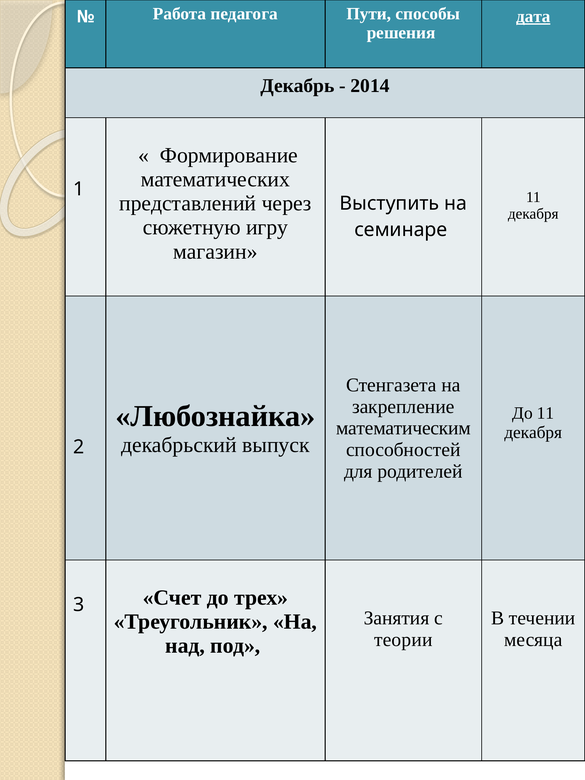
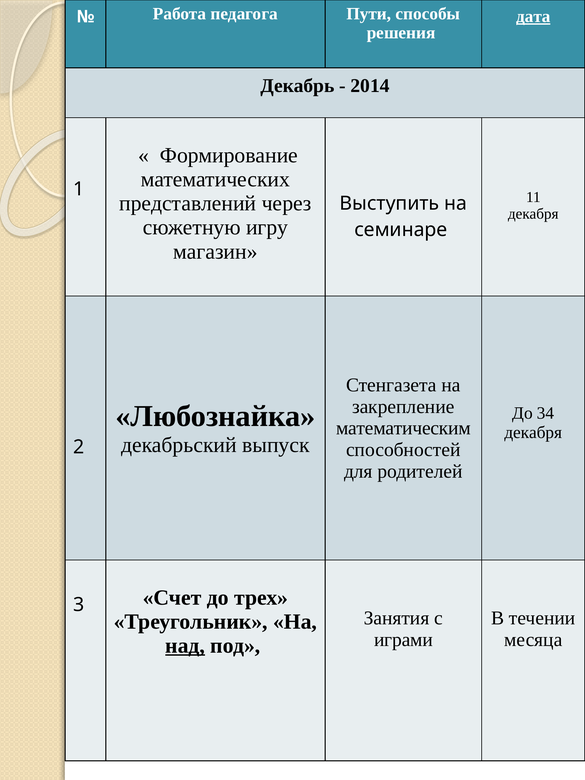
До 11: 11 -> 34
теории: теории -> играми
над underline: none -> present
